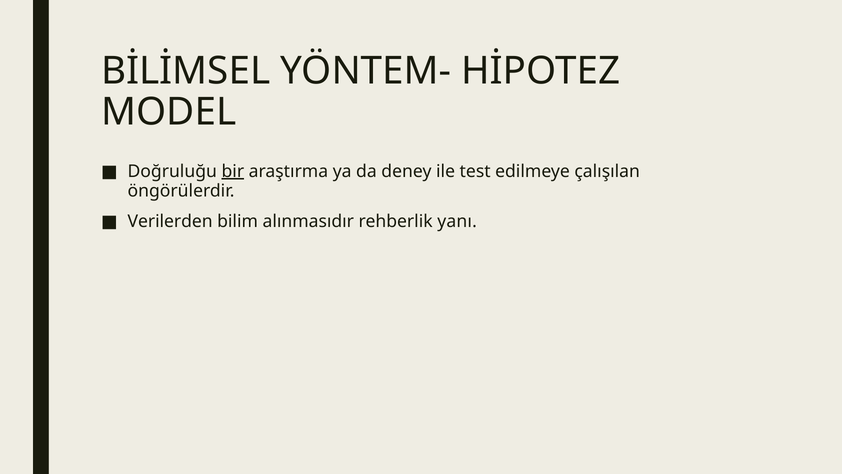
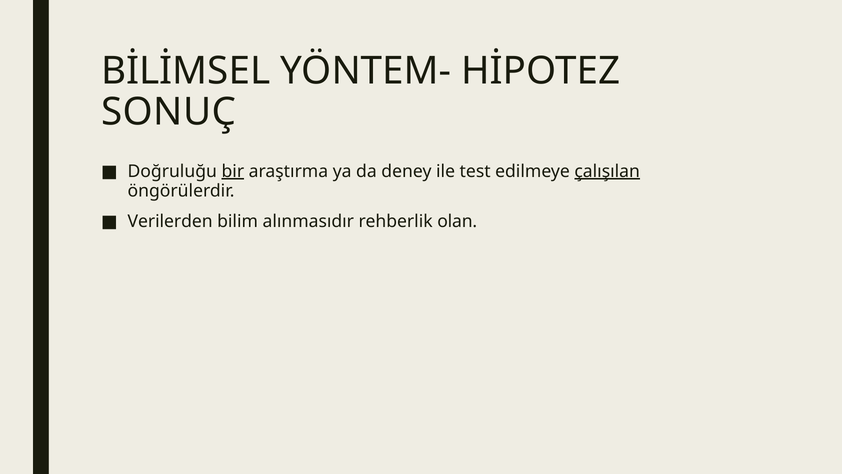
MODEL: MODEL -> SONUÇ
çalışılan underline: none -> present
yanı: yanı -> olan
